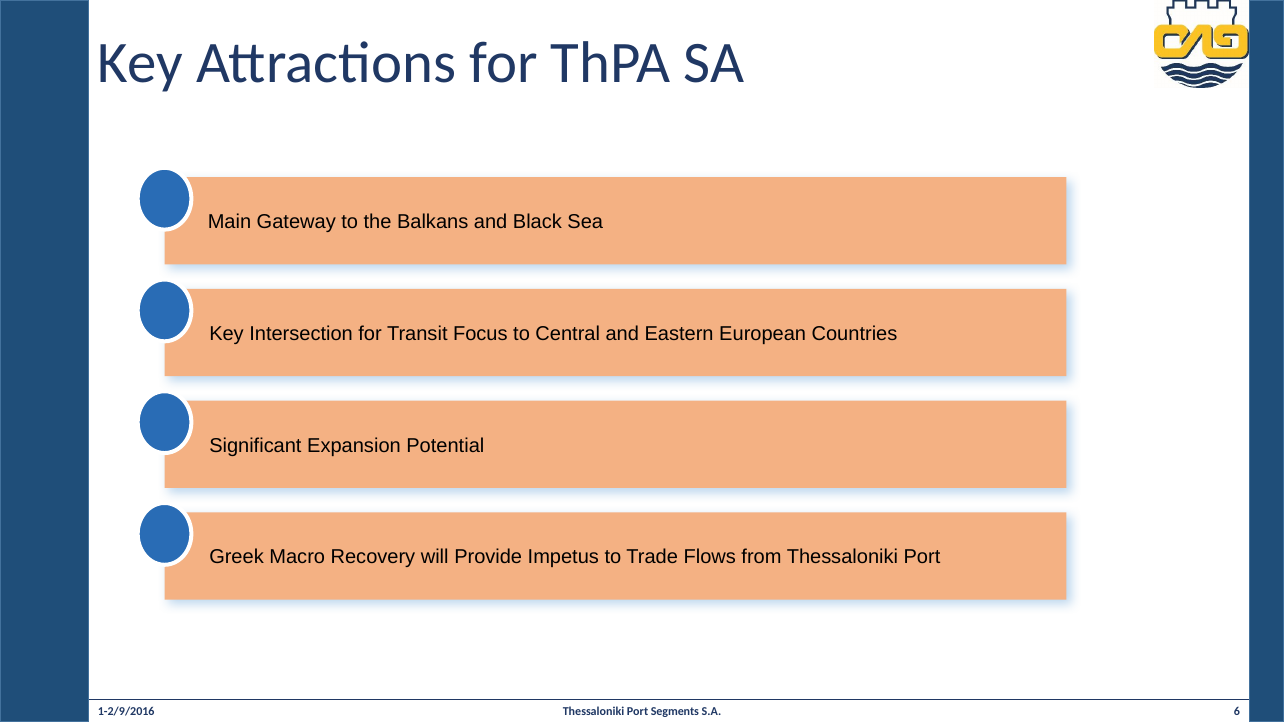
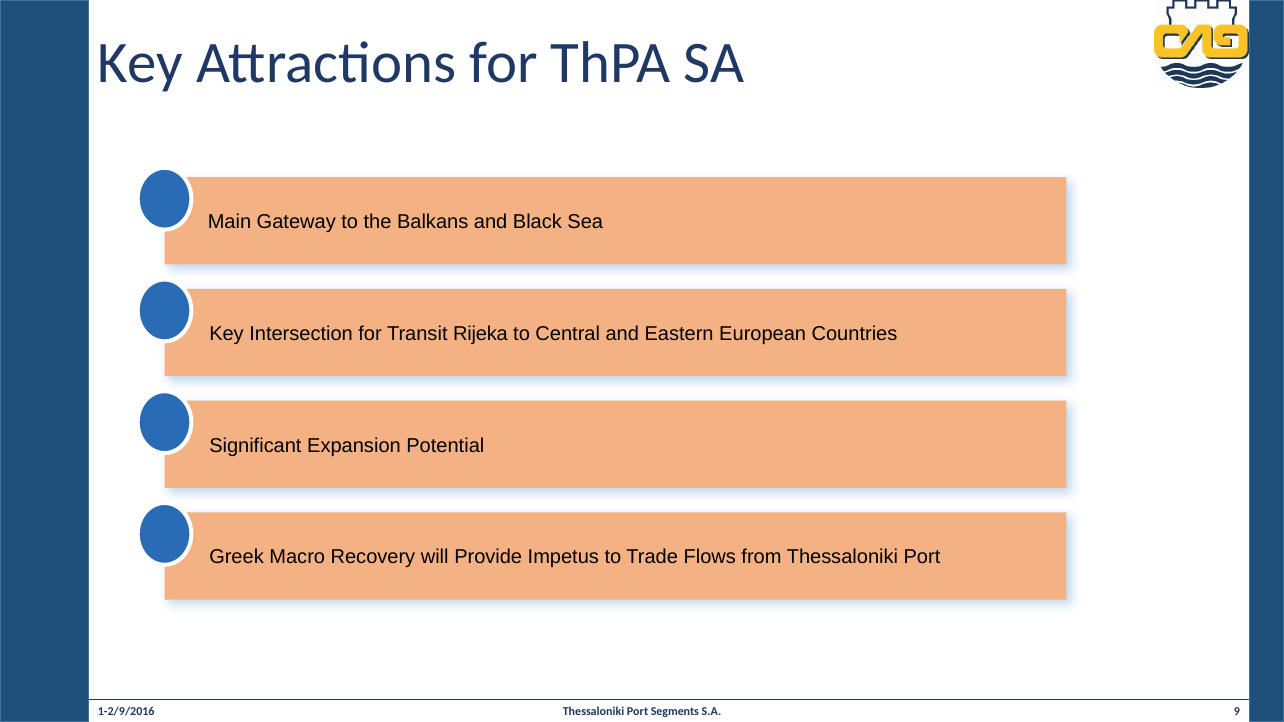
Focus: Focus -> Rijeka
6: 6 -> 9
